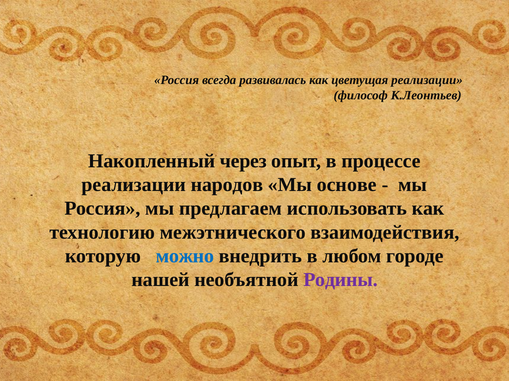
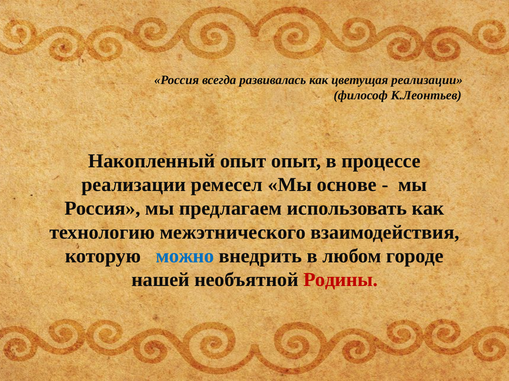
Накопленный через: через -> опыт
народов: народов -> ремесел
Родины colour: purple -> red
